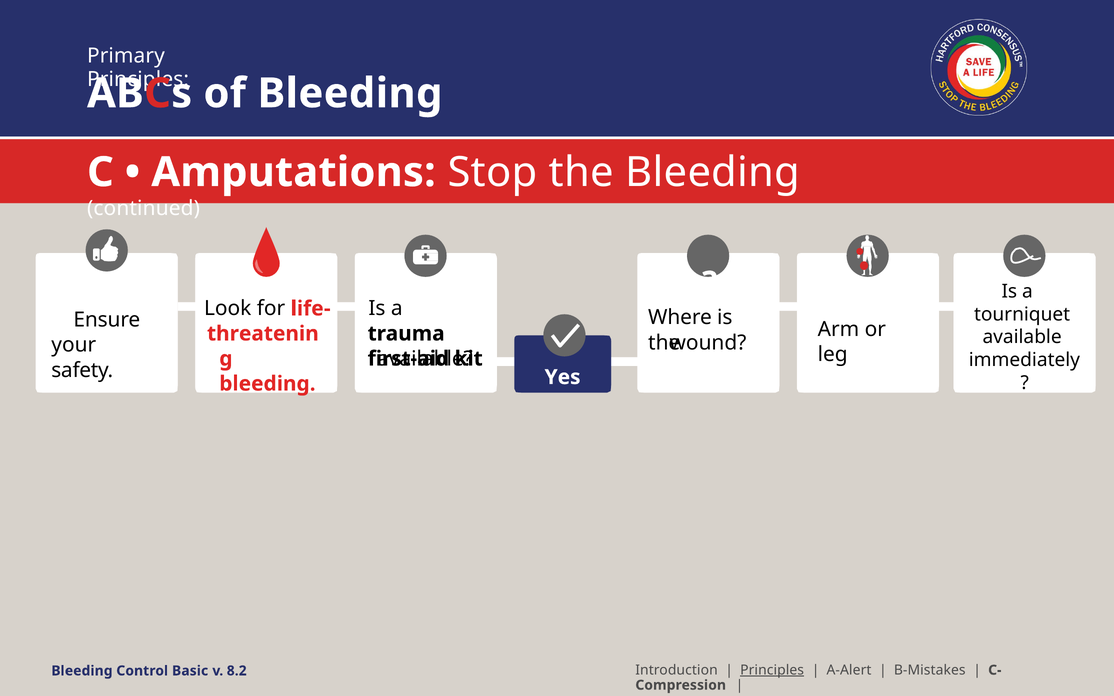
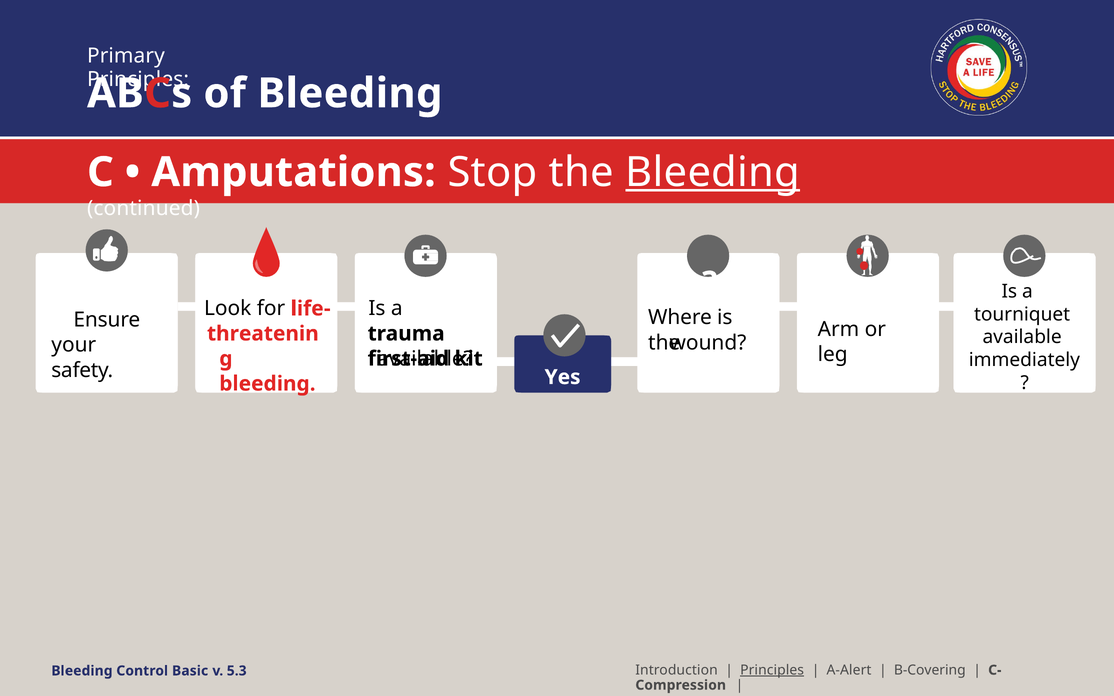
Bleeding at (713, 172) underline: none -> present
B-Mistakes: B-Mistakes -> B-Covering
8.2: 8.2 -> 5.3
